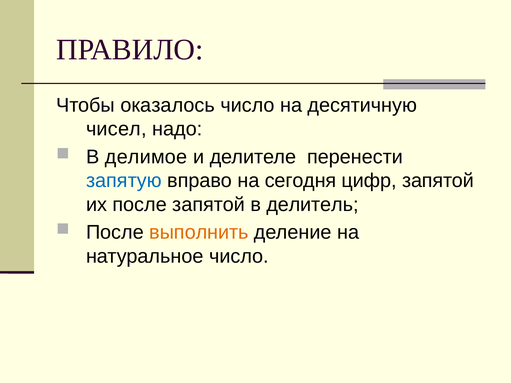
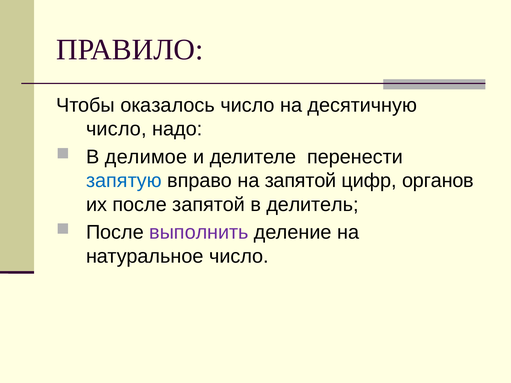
чисел at (116, 129): чисел -> число
на сегодня: сегодня -> запятой
цифр запятой: запятой -> органов
выполнить colour: orange -> purple
